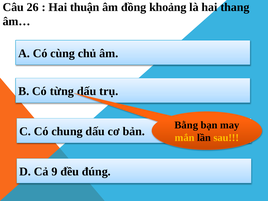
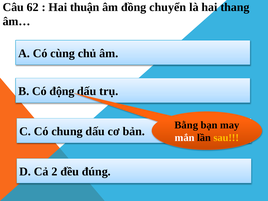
26: 26 -> 62
khoảng: khoảng -> chuyển
từng: từng -> động
mắn colour: yellow -> white
9: 9 -> 2
